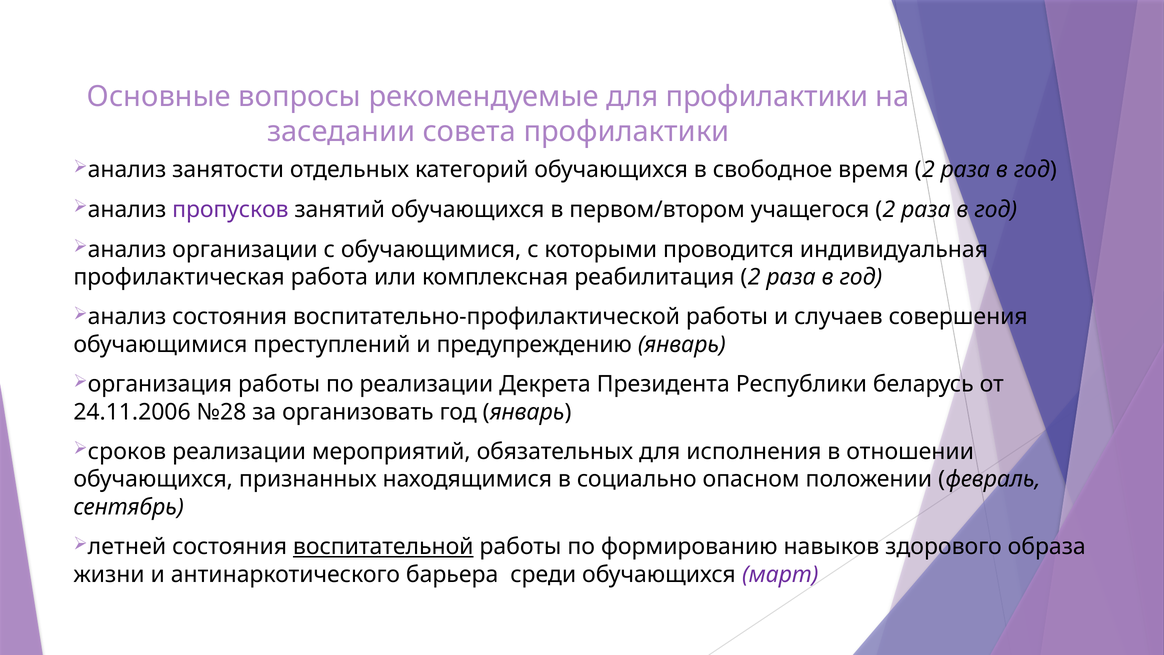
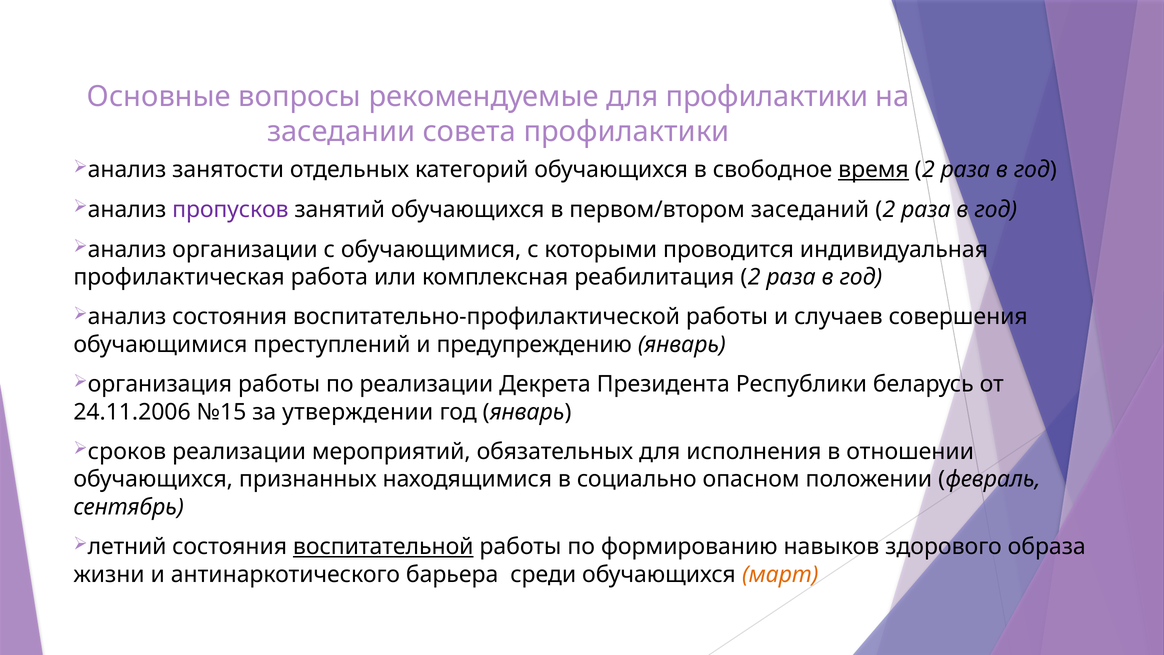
время underline: none -> present
учащегося: учащегося -> заседаний
№28: №28 -> №15
организовать: организовать -> утверждении
летней: летней -> летний
март colour: purple -> orange
